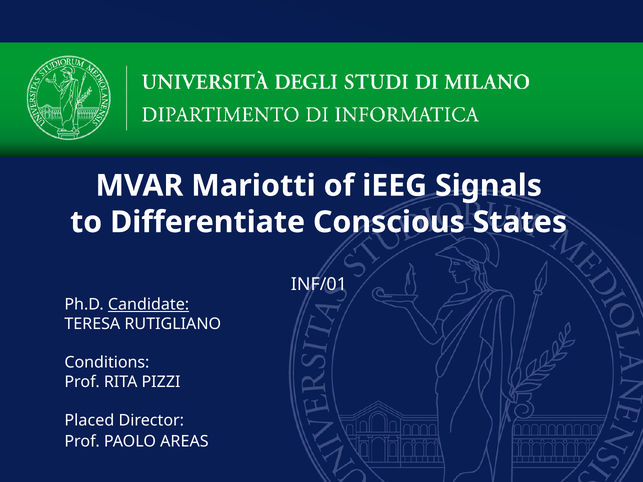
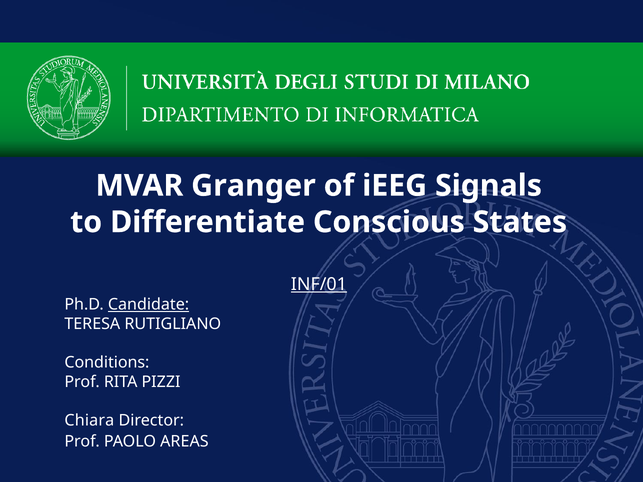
Mariotti: Mariotti -> Granger
INF/01 underline: none -> present
Placed: Placed -> Chiara
